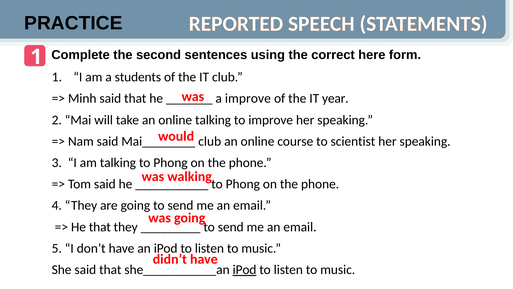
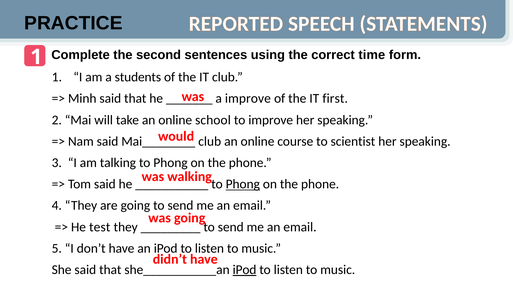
here: here -> time
year: year -> first
online talking: talking -> school
Phong at (243, 184) underline: none -> present
He that: that -> test
